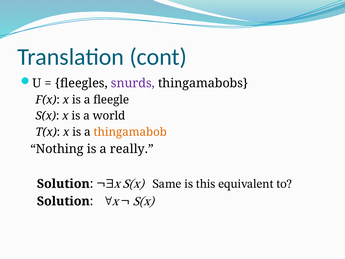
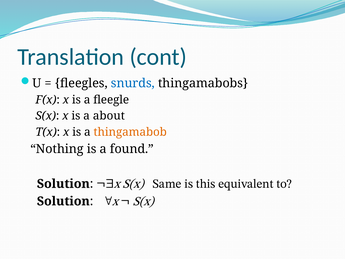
snurds colour: purple -> blue
world: world -> about
really: really -> found
